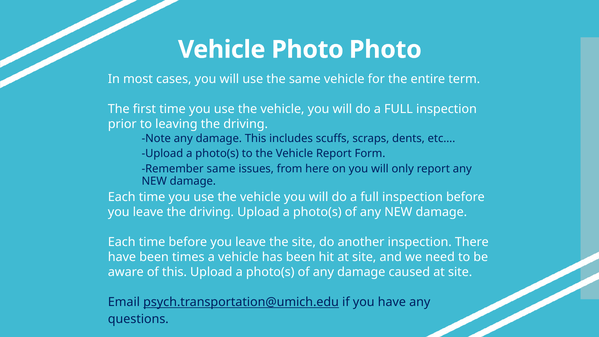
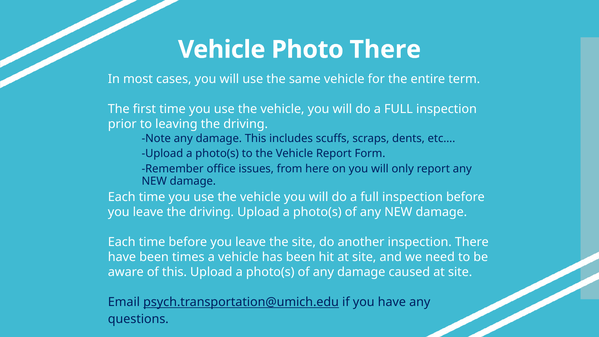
Photo Photo: Photo -> There
Remember same: same -> office
